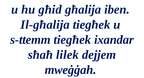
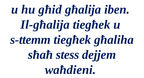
ixandar: ixandar -> għaliha
lilek: lilek -> stess
mweġġah: mweġġah -> waħdieni
